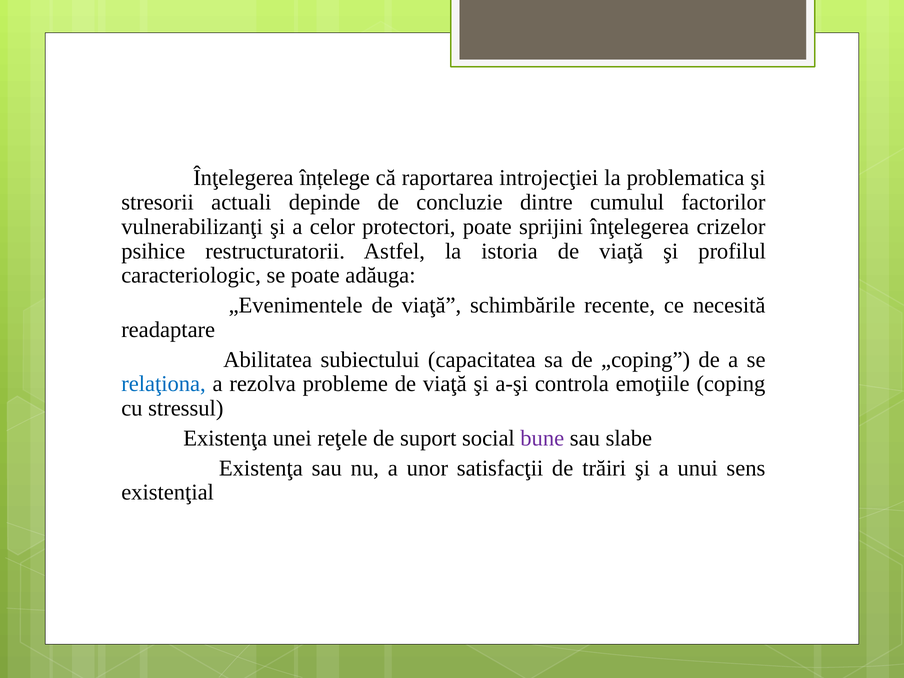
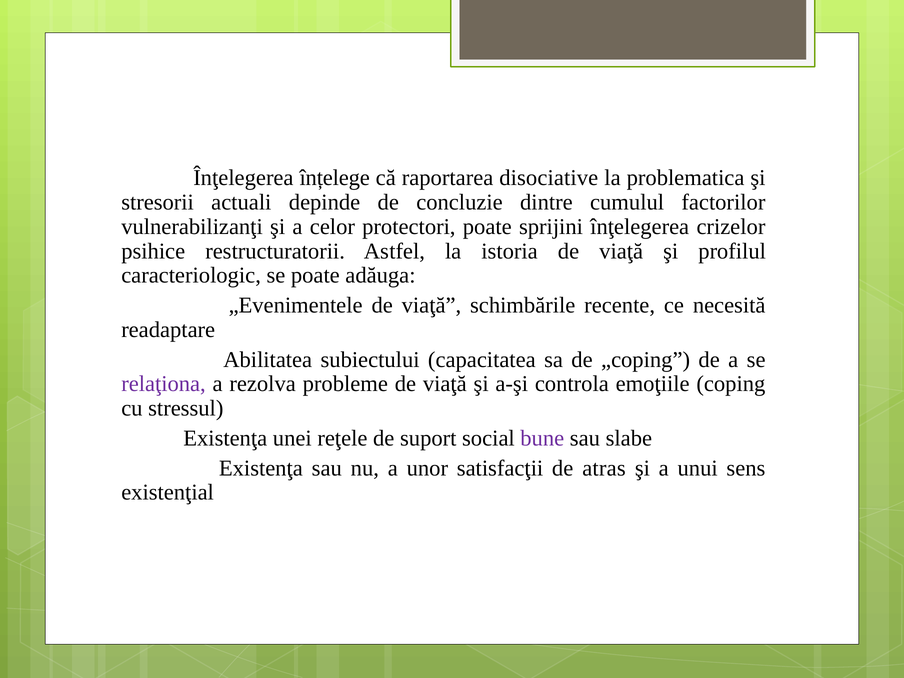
introjecţiei: introjecţiei -> disociative
relaţiona colour: blue -> purple
trăiri: trăiri -> atras
